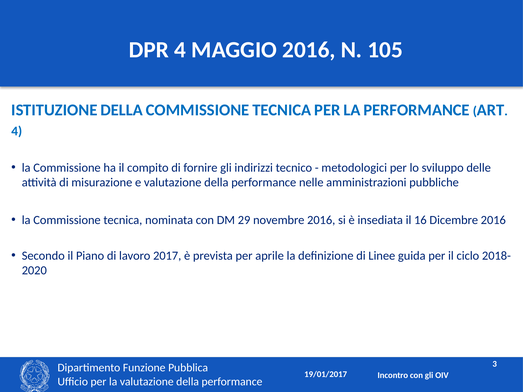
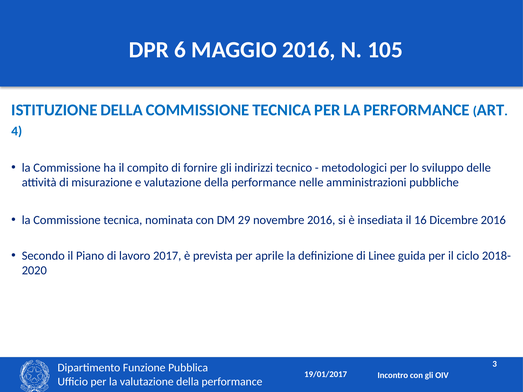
DPR 4: 4 -> 6
